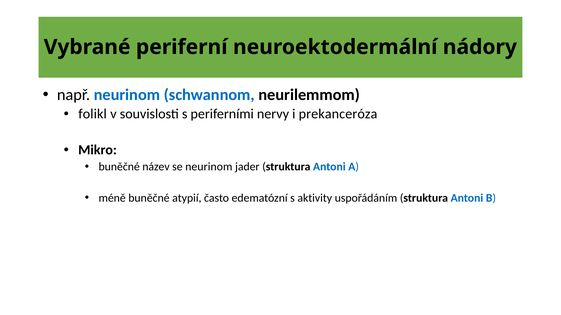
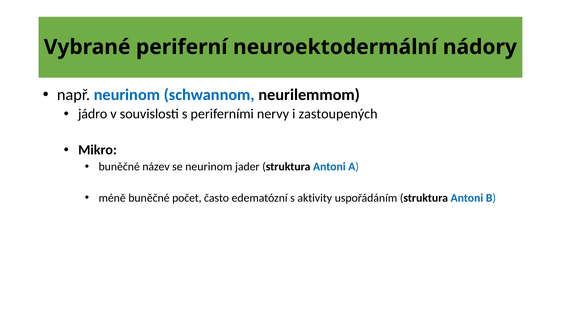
folikl: folikl -> jádro
prekanceróza: prekanceróza -> zastoupených
atypií: atypií -> počet
